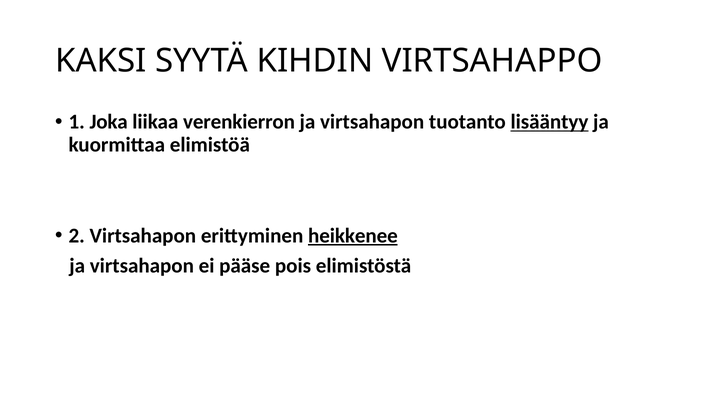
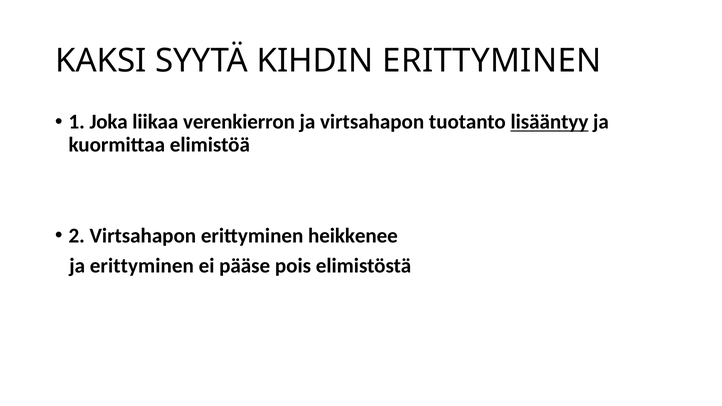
KIHDIN VIRTSAHAPPO: VIRTSAHAPPO -> ERITTYMINEN
heikkenee underline: present -> none
virtsahapon at (142, 266): virtsahapon -> erittyminen
